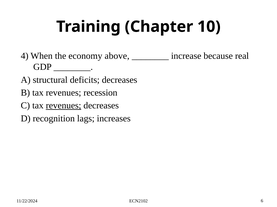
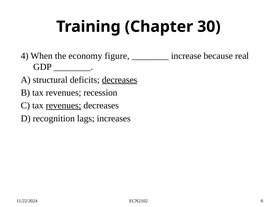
10: 10 -> 30
above: above -> figure
decreases at (120, 80) underline: none -> present
